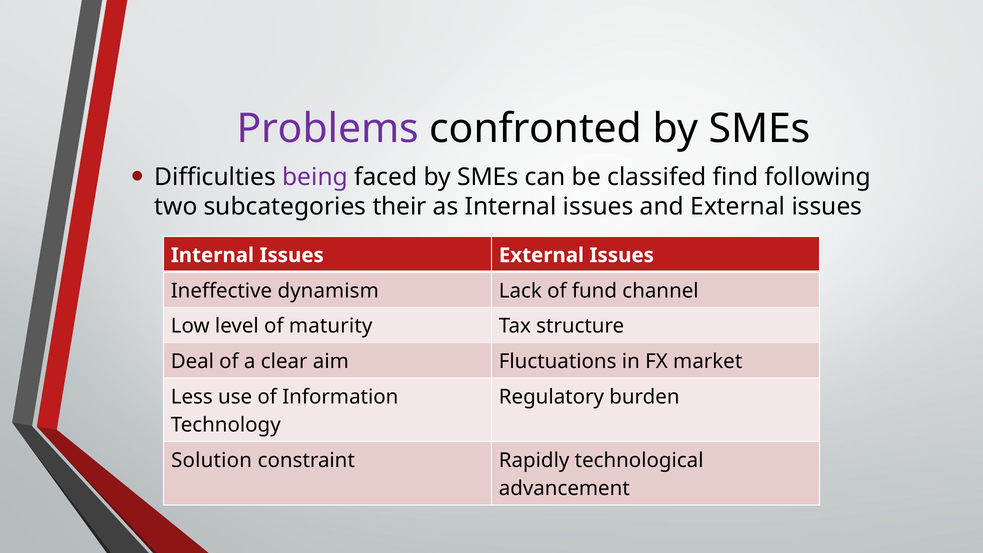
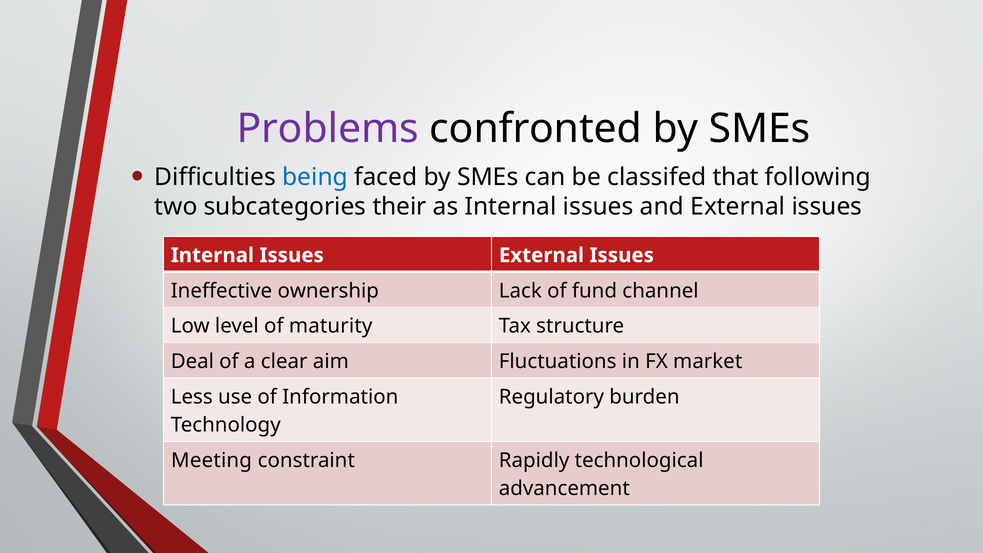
being colour: purple -> blue
find: find -> that
dynamism: dynamism -> ownership
Solution: Solution -> Meeting
